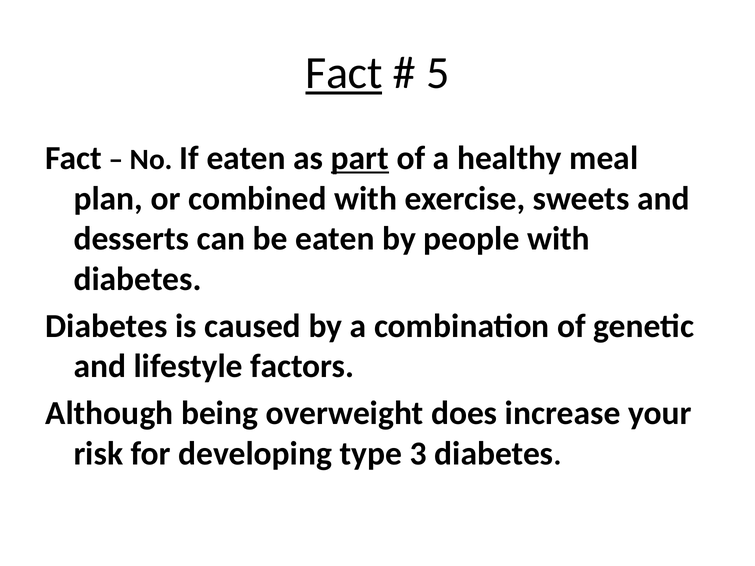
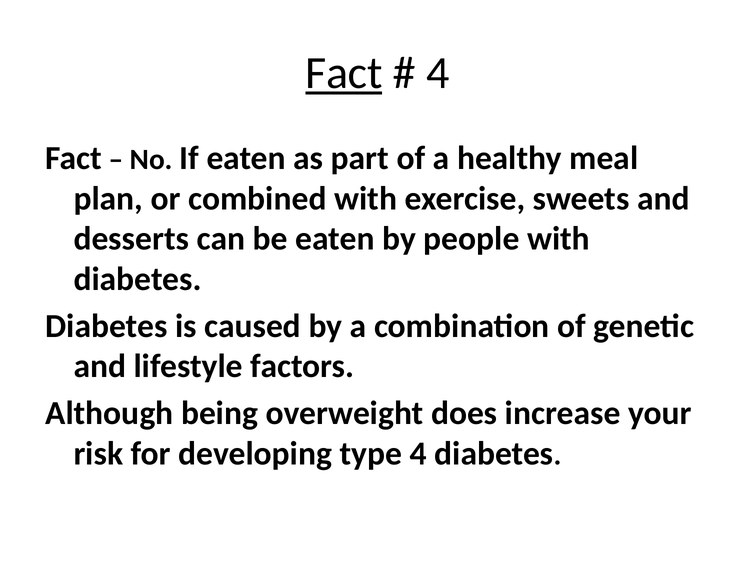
5 at (438, 73): 5 -> 4
part underline: present -> none
type 3: 3 -> 4
